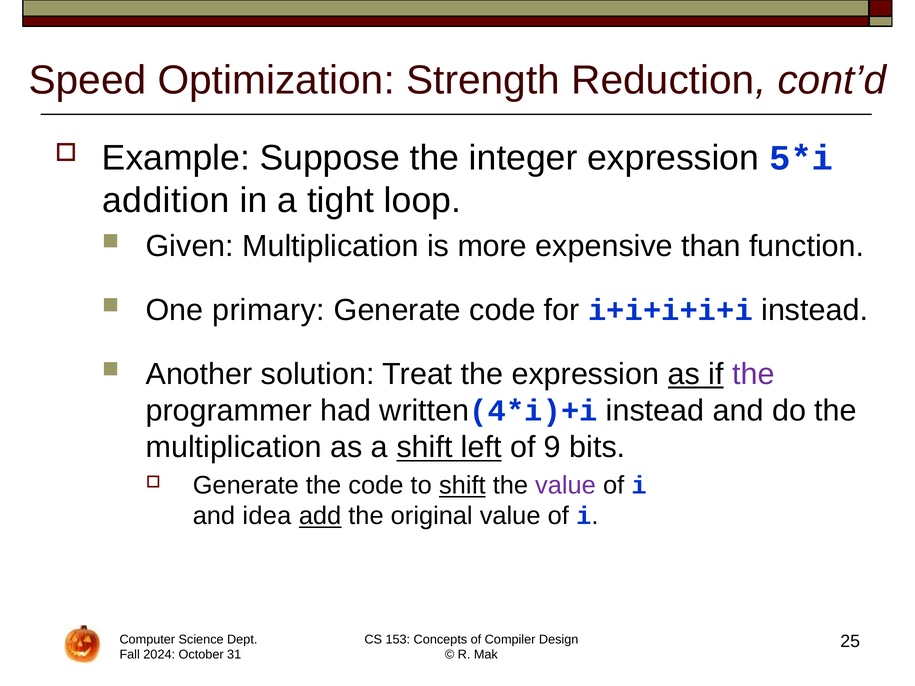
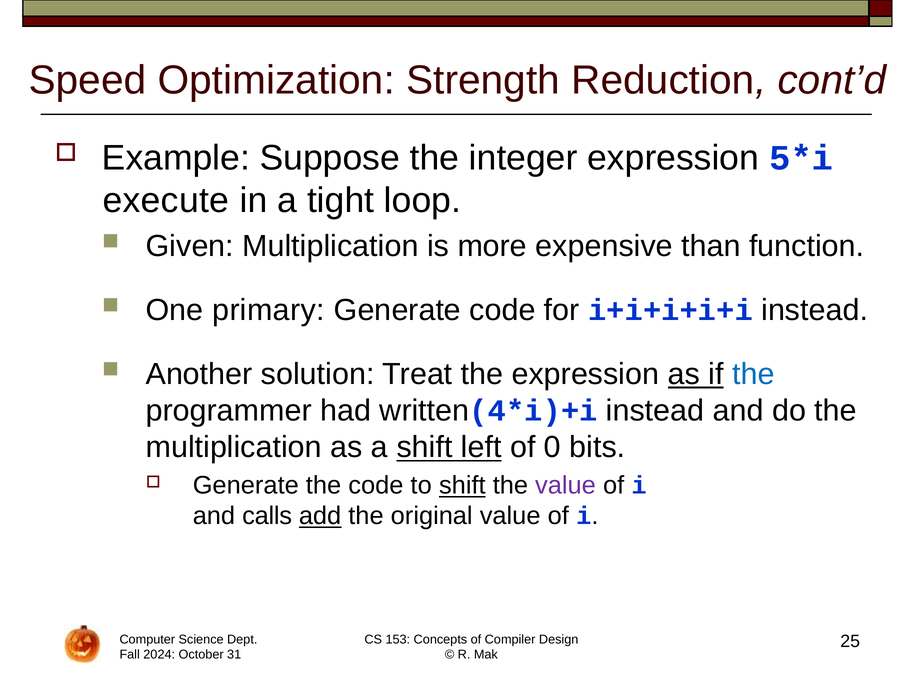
addition: addition -> execute
the at (753, 374) colour: purple -> blue
9: 9 -> 0
idea: idea -> calls
